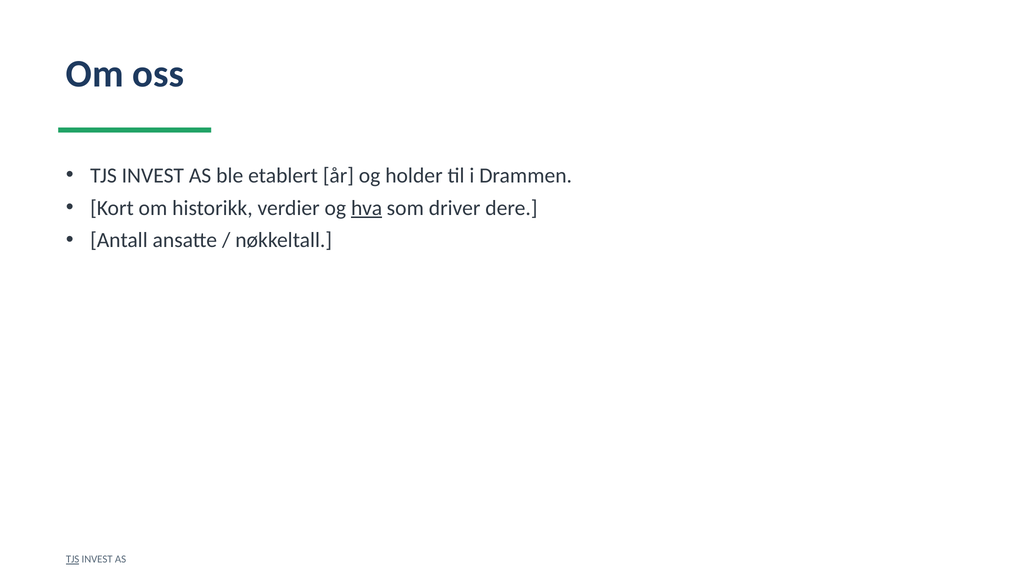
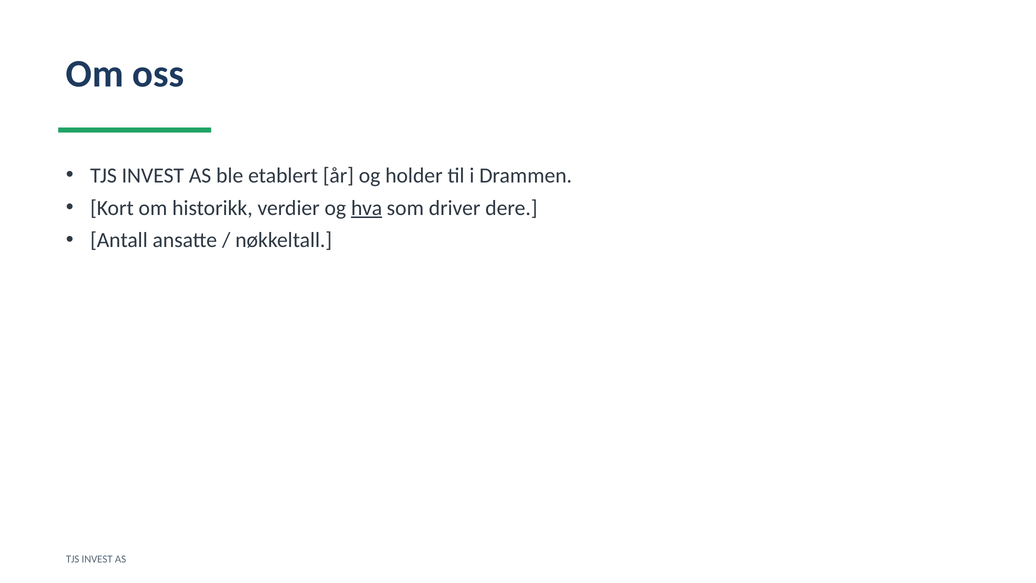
TJS at (73, 559) underline: present -> none
